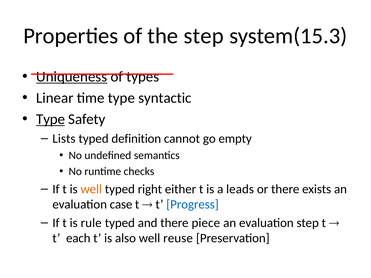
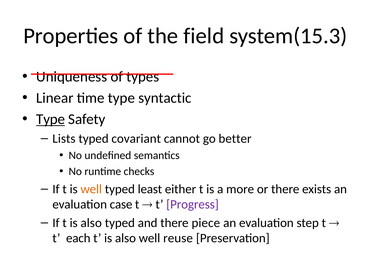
the step: step -> field
Uniqueness underline: present -> none
definition: definition -> covariant
empty: empty -> better
right: right -> least
leads: leads -> more
Progress colour: blue -> purple
If t is rule: rule -> also
